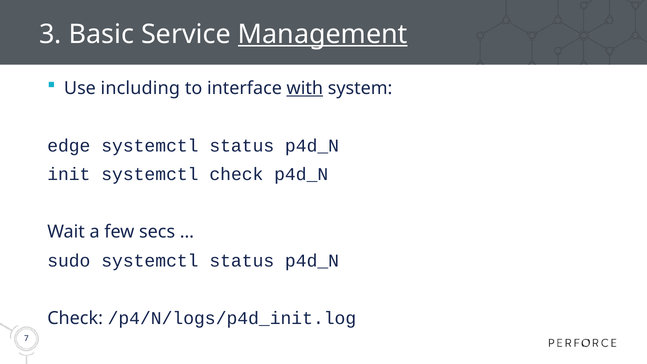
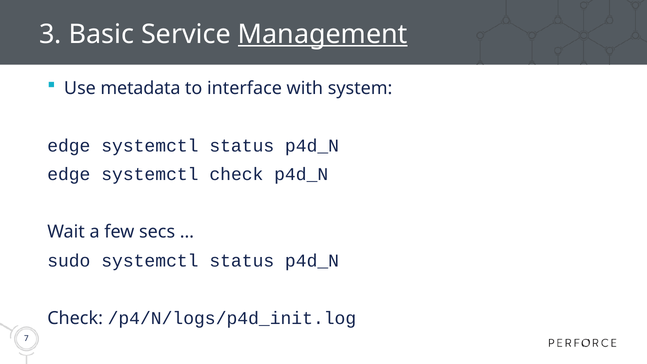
including: including -> metadata
with underline: present -> none
init at (69, 174): init -> edge
